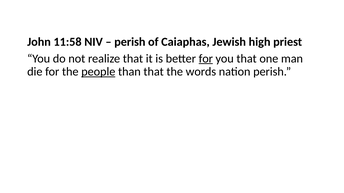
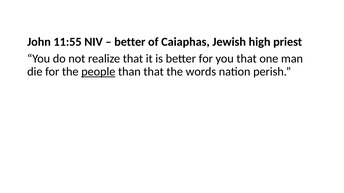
11:58: 11:58 -> 11:55
perish at (130, 42): perish -> better
for at (206, 59) underline: present -> none
